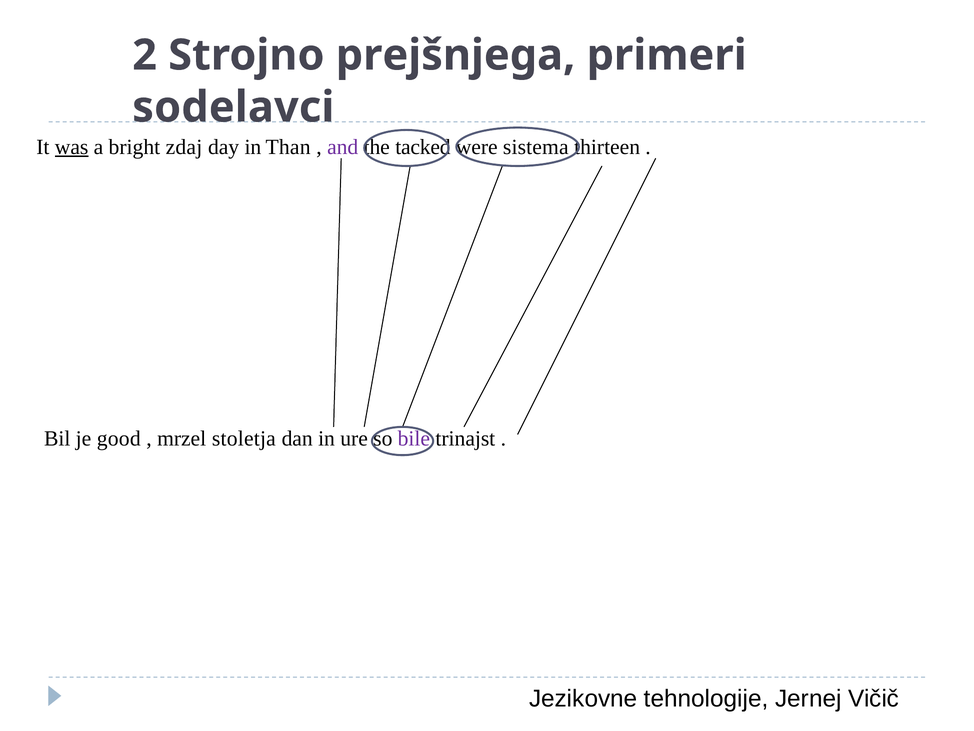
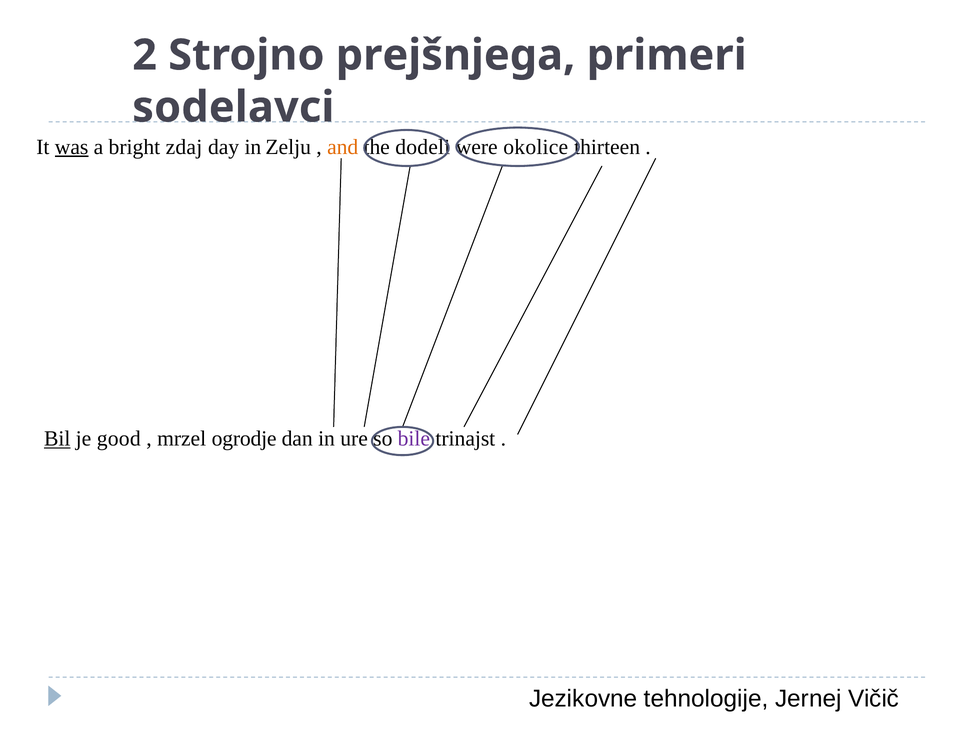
Than: Than -> Zelju
and colour: purple -> orange
tacked: tacked -> dodeli
sistema: sistema -> okolice
Bil underline: none -> present
stoletja: stoletja -> ogrodje
